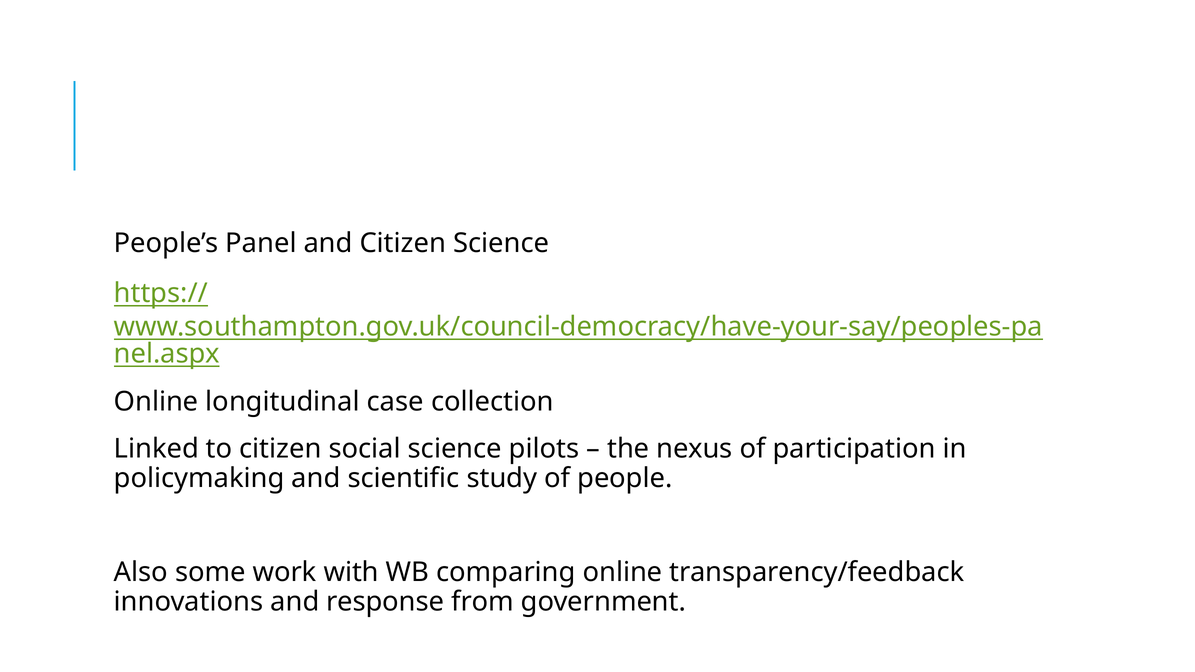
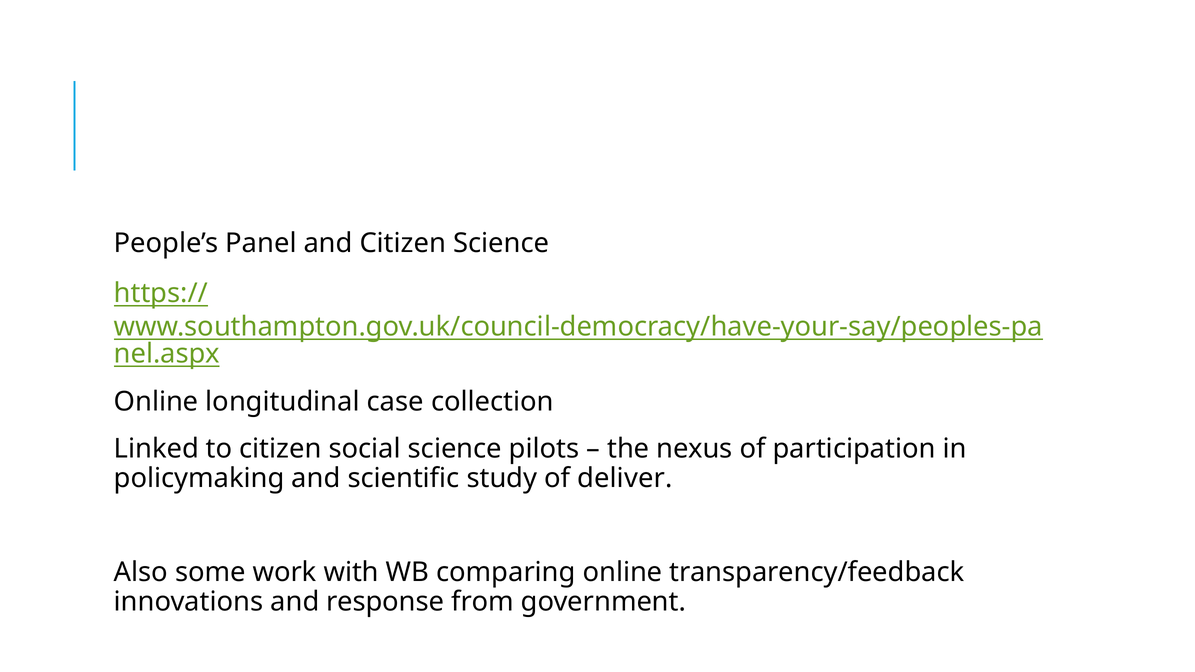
people: people -> deliver
